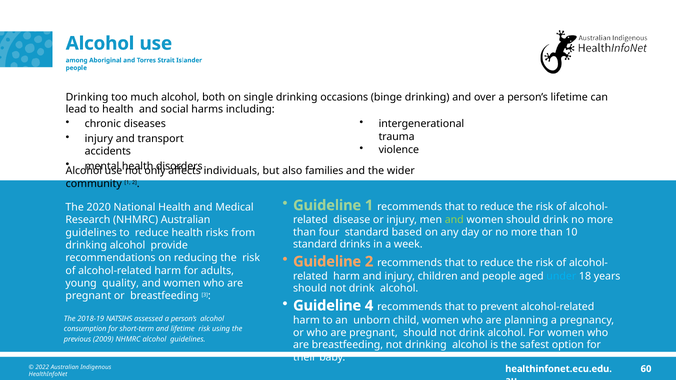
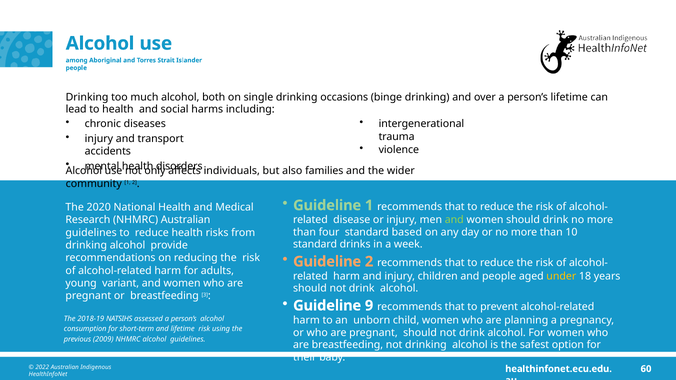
under colour: light blue -> yellow
quality: quality -> variant
4: 4 -> 9
